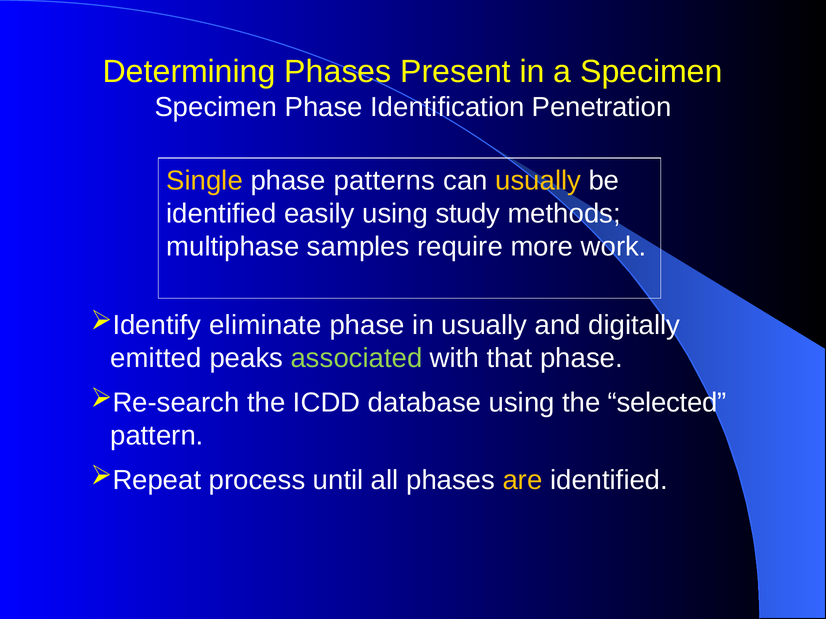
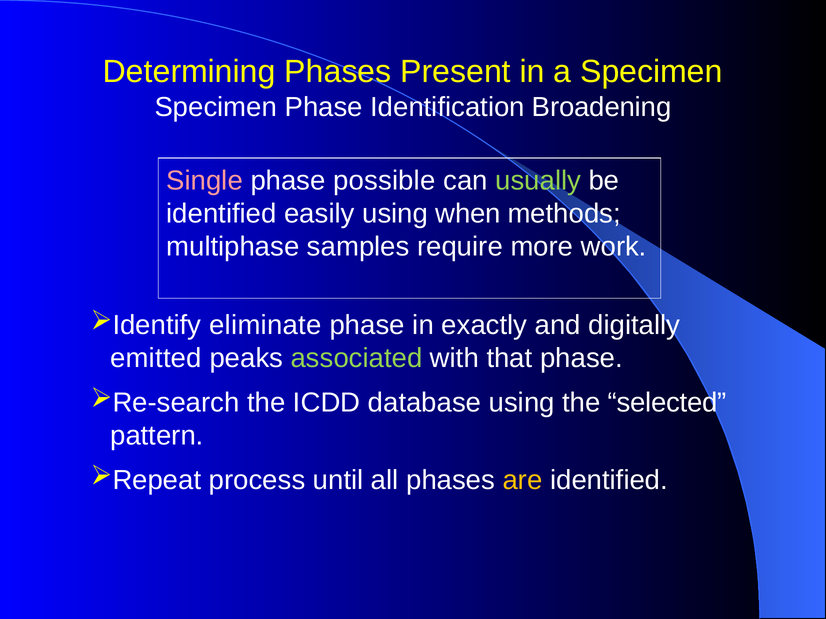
Penetration: Penetration -> Broadening
Single colour: yellow -> pink
patterns: patterns -> possible
usually at (538, 181) colour: yellow -> light green
study: study -> when
in usually: usually -> exactly
